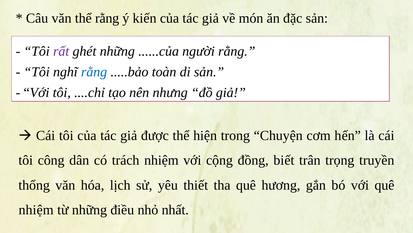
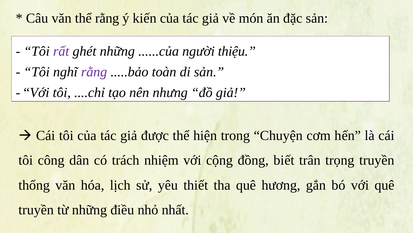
người rằng: rằng -> thiệu
rằng at (94, 72) colour: blue -> purple
nhiệm at (36, 209): nhiệm -> truyền
